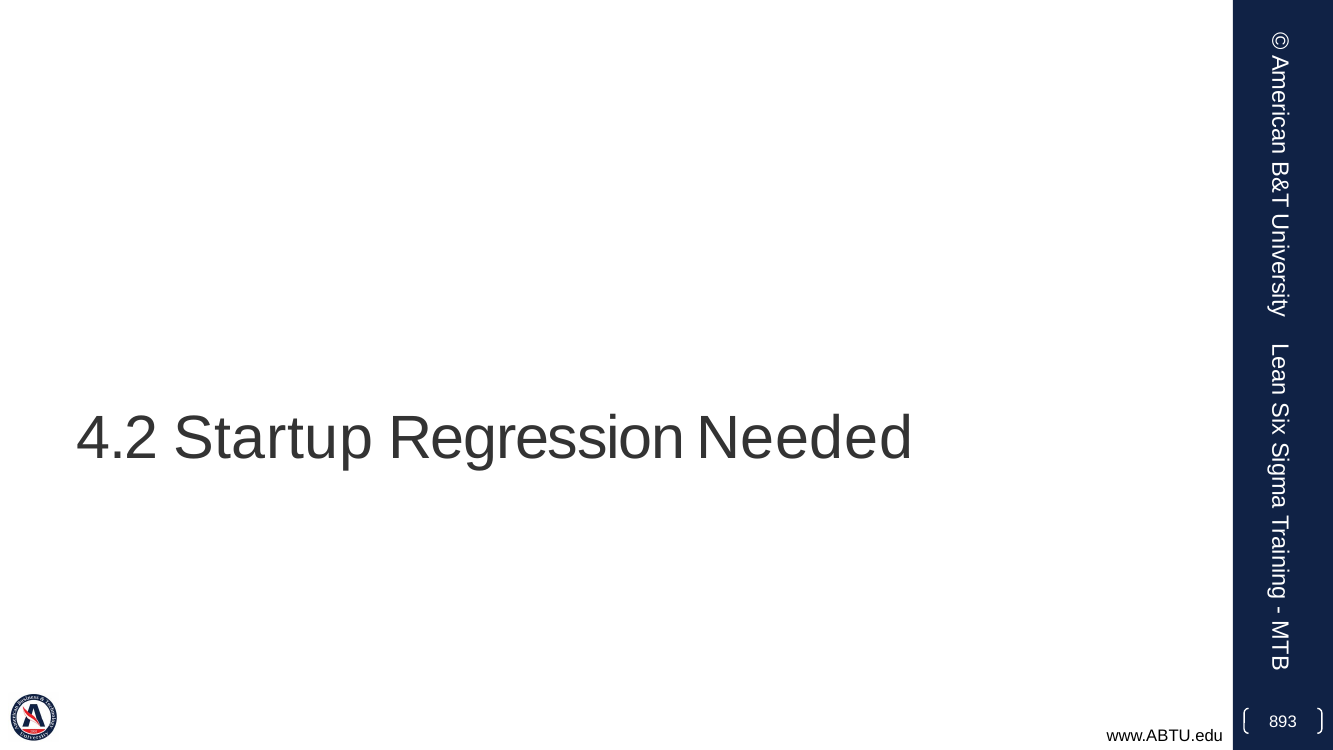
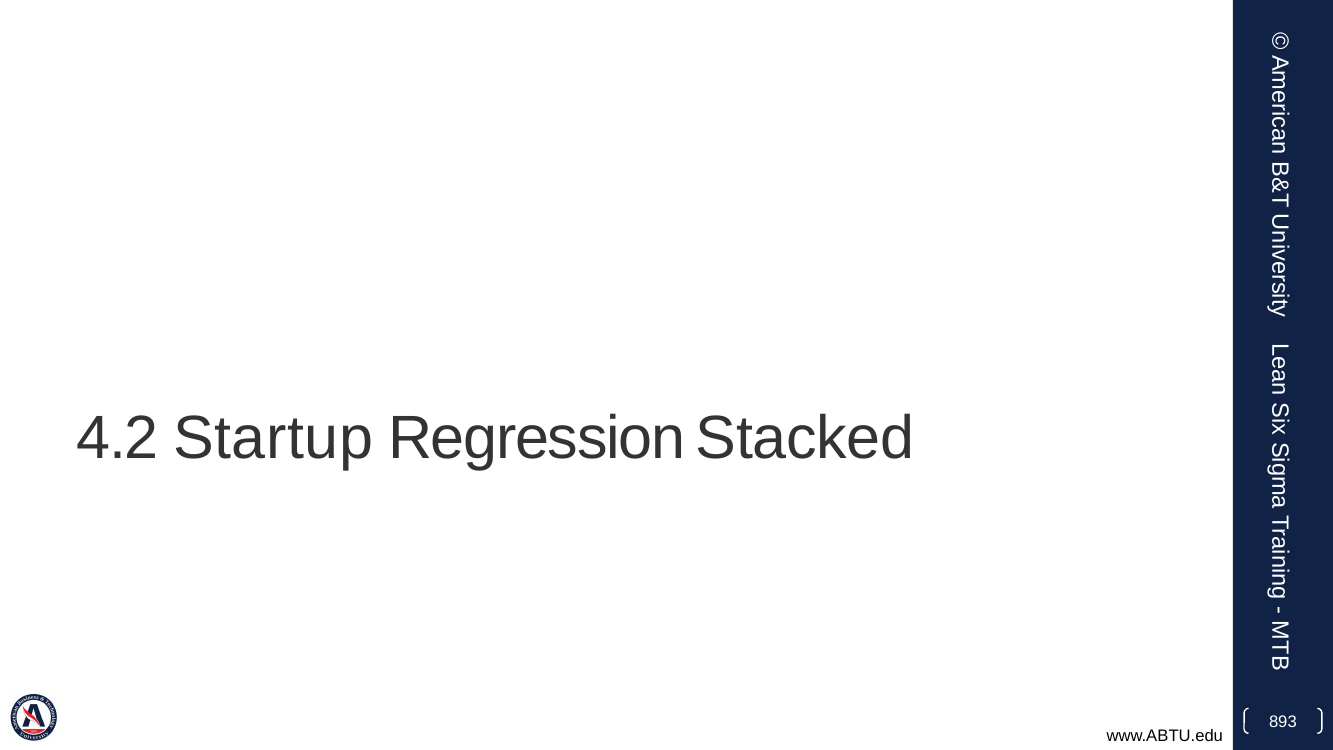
Needed: Needed -> Stacked
